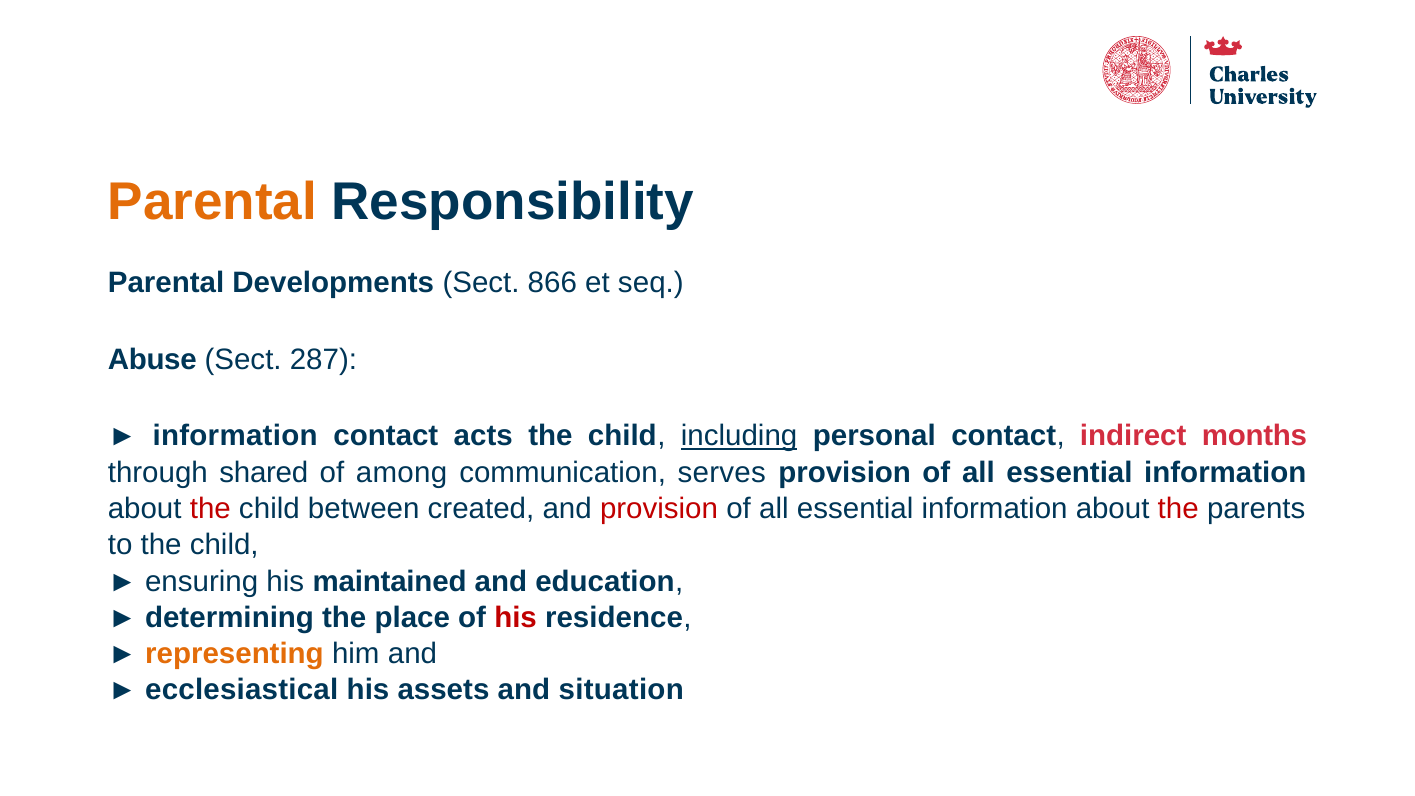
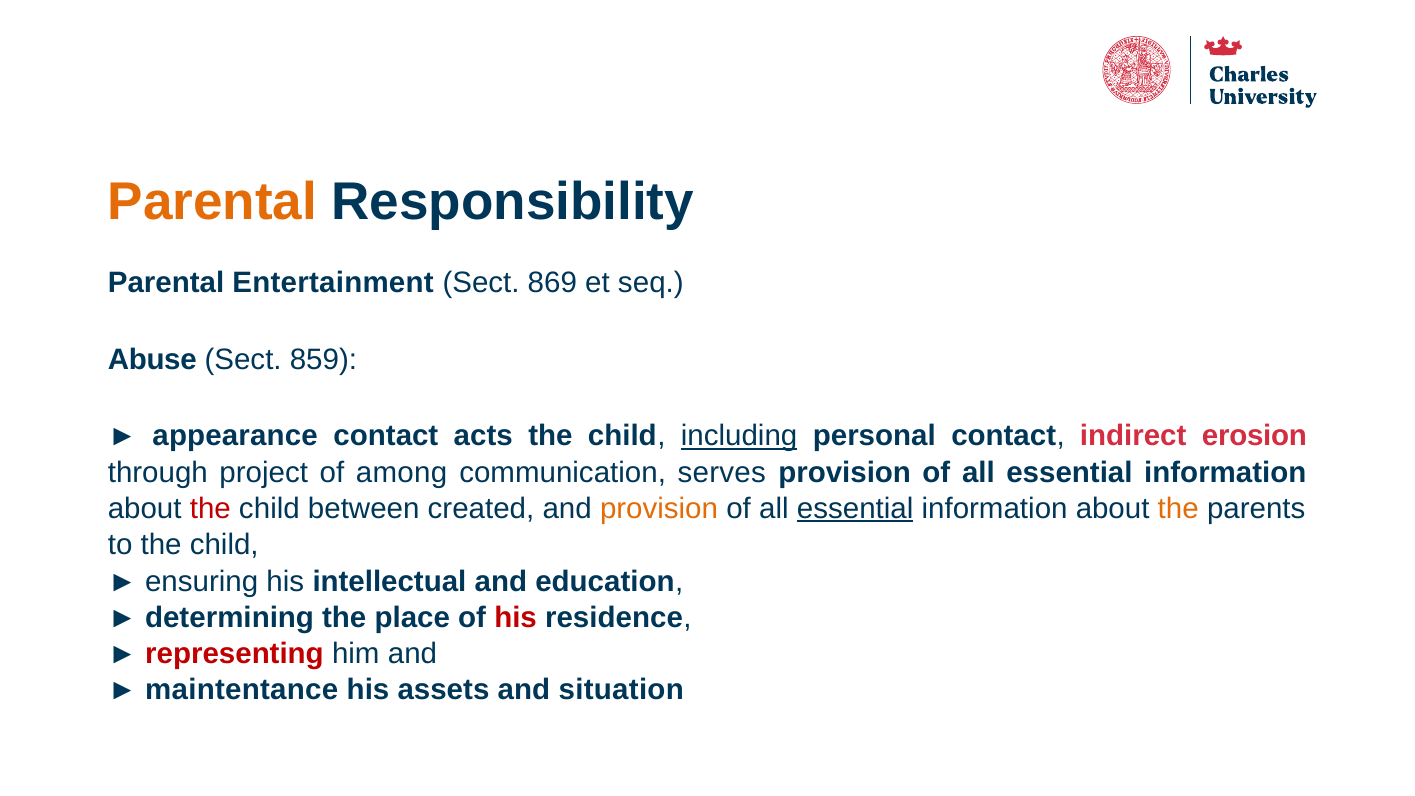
Developments: Developments -> Entertainment
866: 866 -> 869
287: 287 -> 859
information at (235, 436): information -> appearance
months: months -> erosion
shared: shared -> project
provision at (659, 509) colour: red -> orange
essential at (855, 509) underline: none -> present
the at (1178, 509) colour: red -> orange
maintained: maintained -> intellectual
representing colour: orange -> red
ecclesiastical: ecclesiastical -> maintentance
